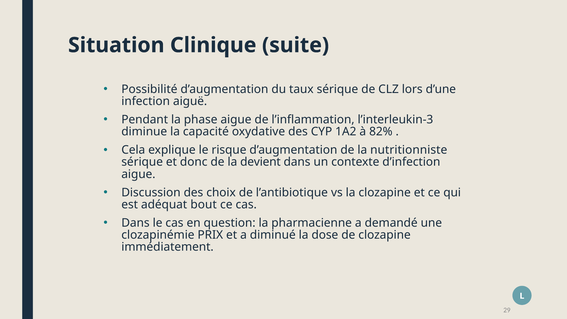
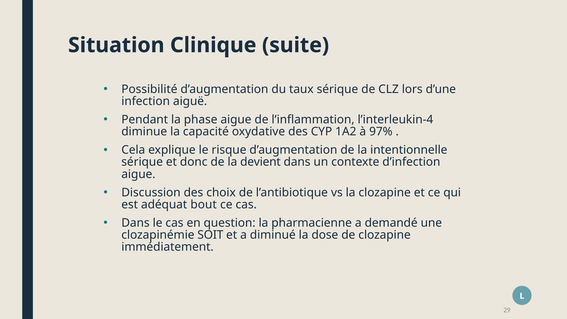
l’interleukin-3: l’interleukin-3 -> l’interleukin-4
82%: 82% -> 97%
nutritionniste: nutritionniste -> intentionnelle
PRIX: PRIX -> SOIT
